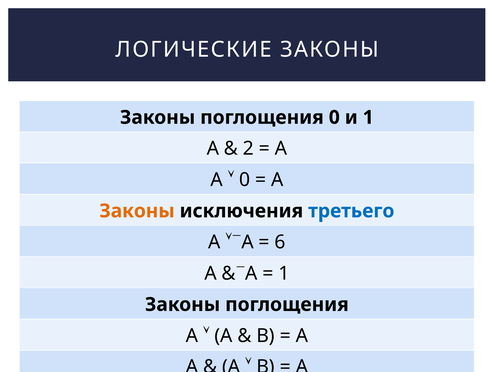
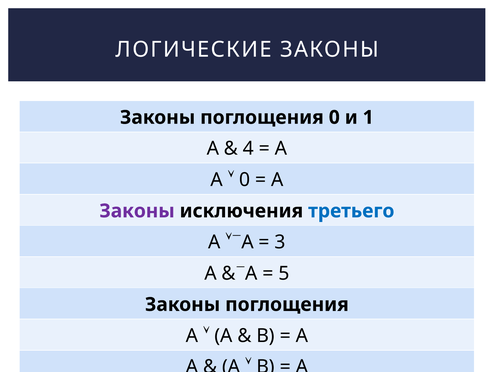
2: 2 -> 4
Законы at (137, 211) colour: orange -> purple
6: 6 -> 3
1 at (284, 273): 1 -> 5
